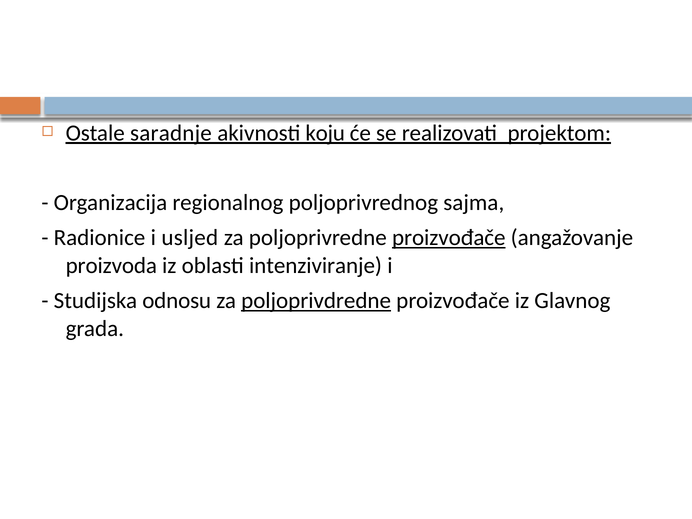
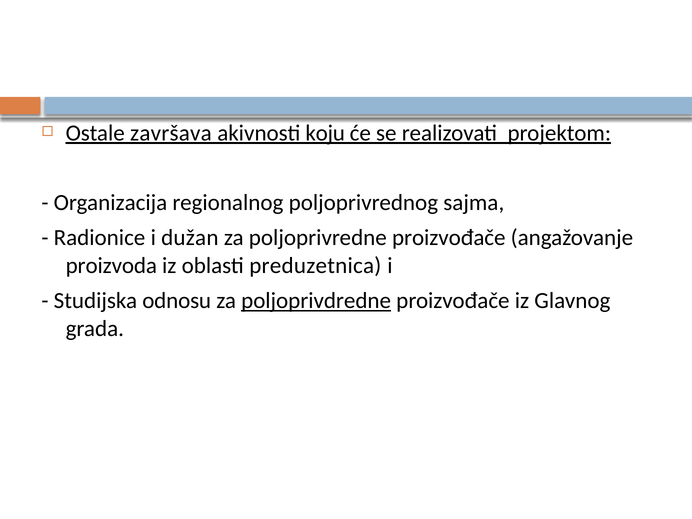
saradnje: saradnje -> završava
usljed: usljed -> dužan
proizvođače at (449, 238) underline: present -> none
intenziviranje: intenziviranje -> preduzetnica
